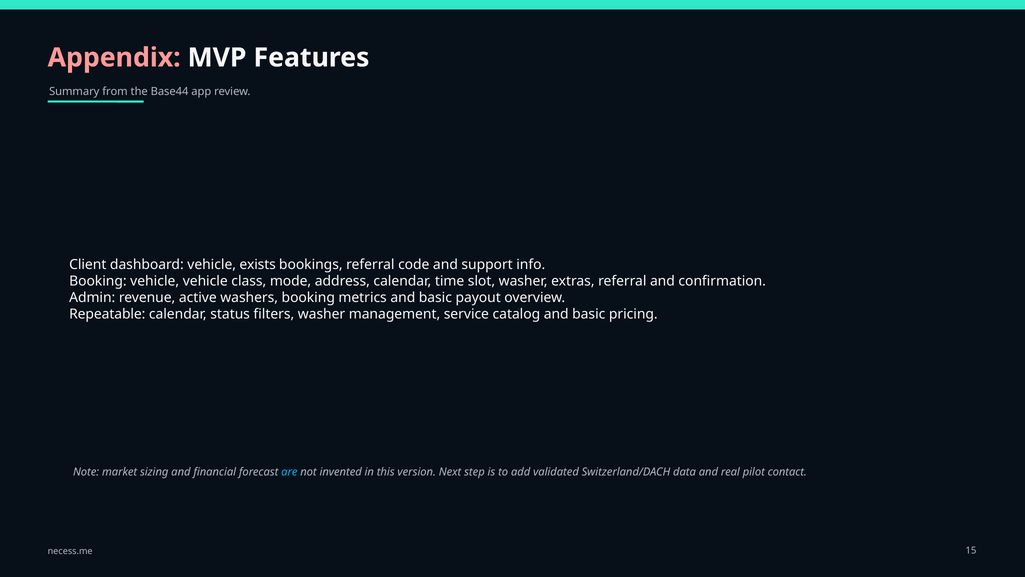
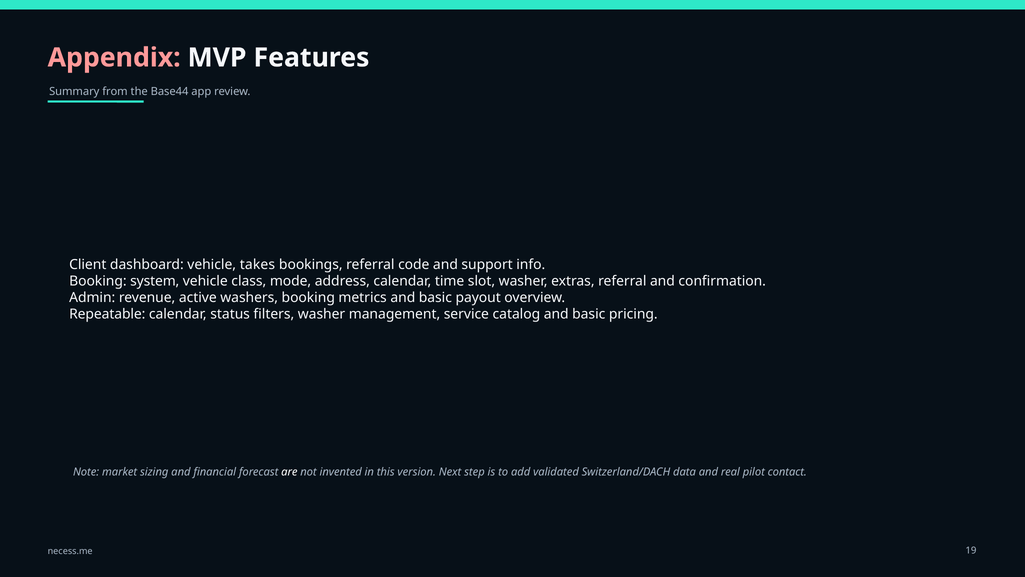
exists: exists -> takes
Booking vehicle: vehicle -> system
are colour: light blue -> white
15: 15 -> 19
